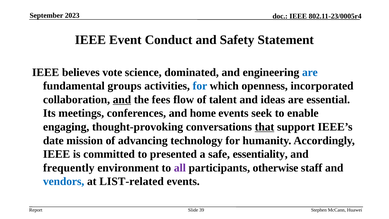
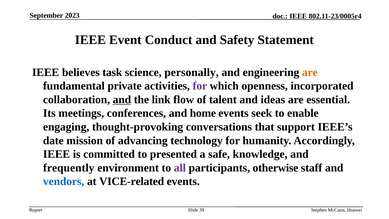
vote: vote -> task
dominated: dominated -> personally
are at (310, 72) colour: blue -> orange
groups: groups -> private
for at (200, 86) colour: blue -> purple
fees: fees -> link
that underline: present -> none
essentiality: essentiality -> knowledge
LIST-related: LIST-related -> VICE-related
